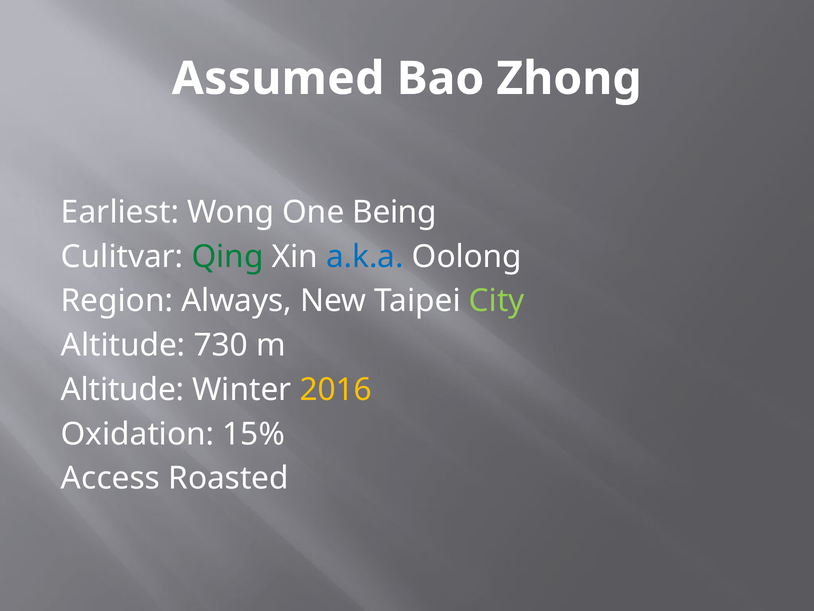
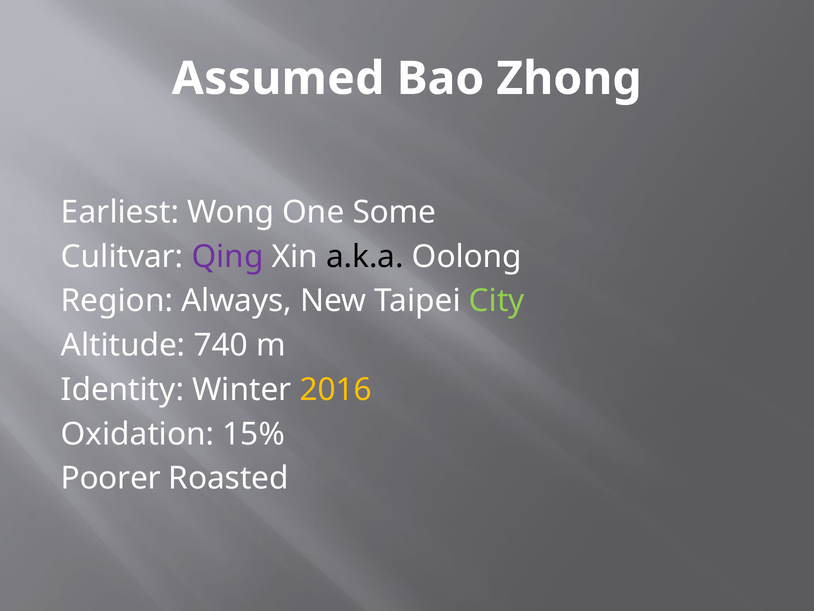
Being: Being -> Some
Qing colour: green -> purple
a.k.a colour: blue -> black
730: 730 -> 740
Altitude at (123, 389): Altitude -> Identity
Access: Access -> Poorer
